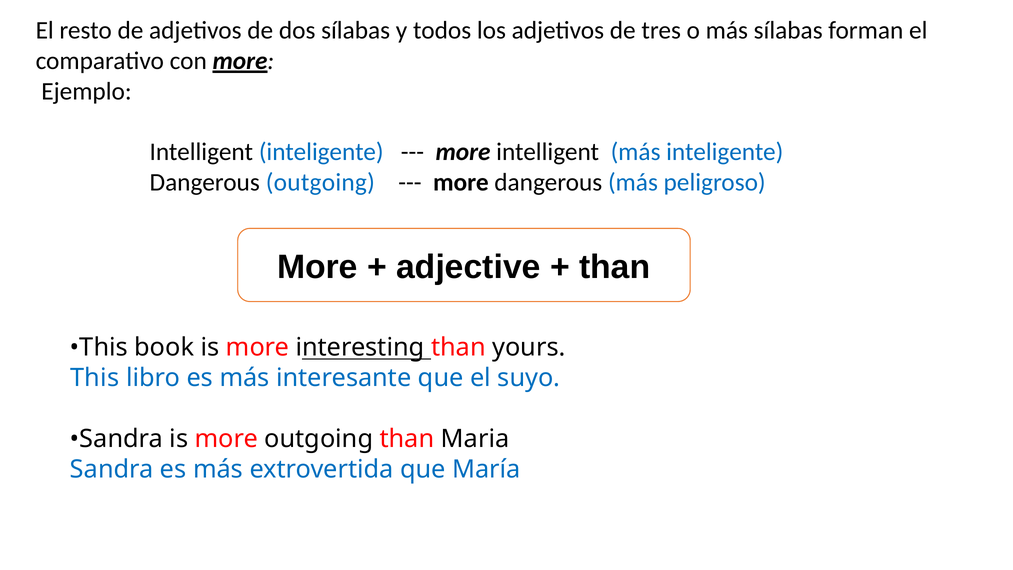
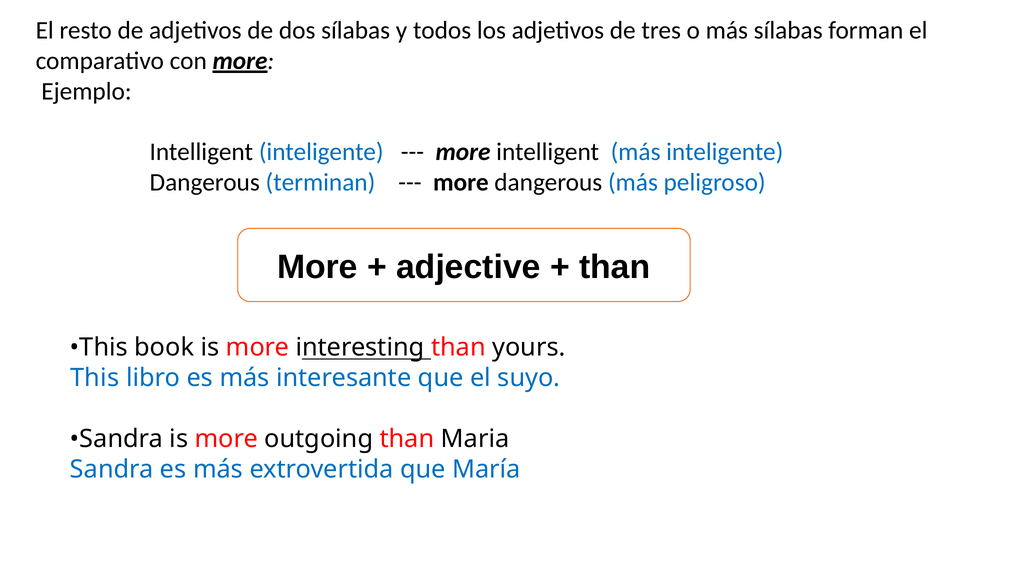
Dangerous outgoing: outgoing -> terminan
